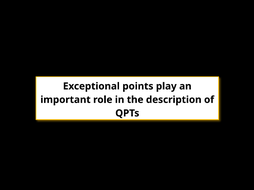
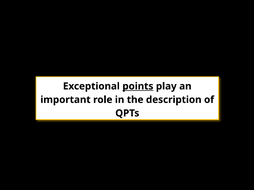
points underline: none -> present
